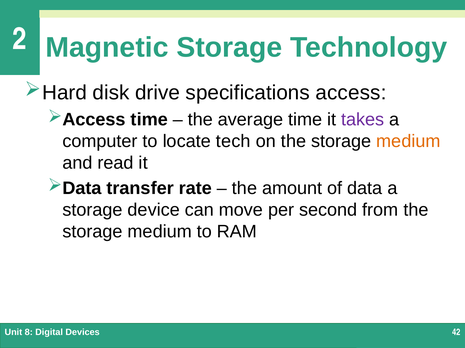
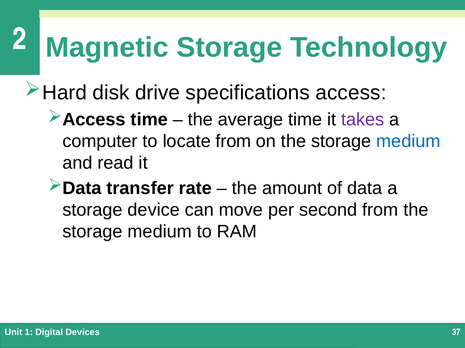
locate tech: tech -> from
medium at (408, 141) colour: orange -> blue
8: 8 -> 1
42: 42 -> 37
